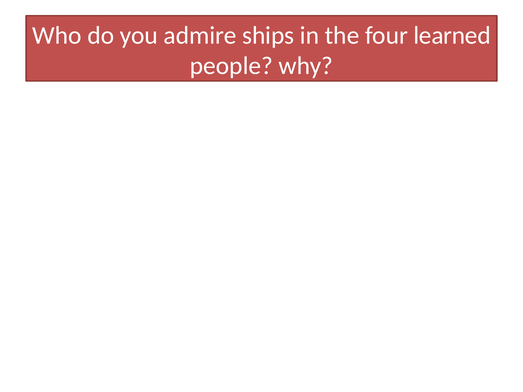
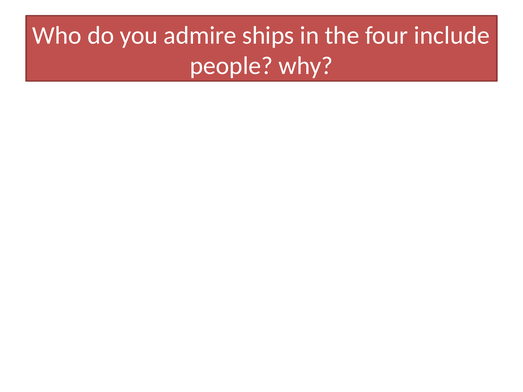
learned: learned -> include
